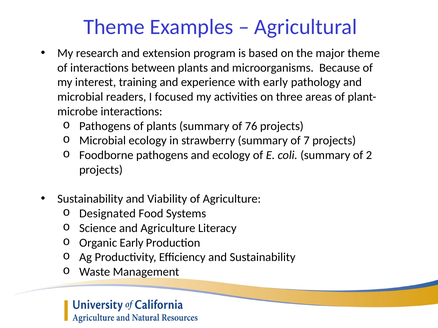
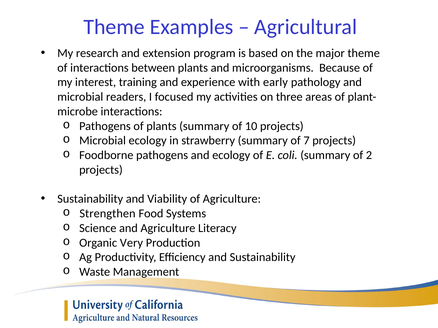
76: 76 -> 10
Designated: Designated -> Strengthen
Organic Early: Early -> Very
